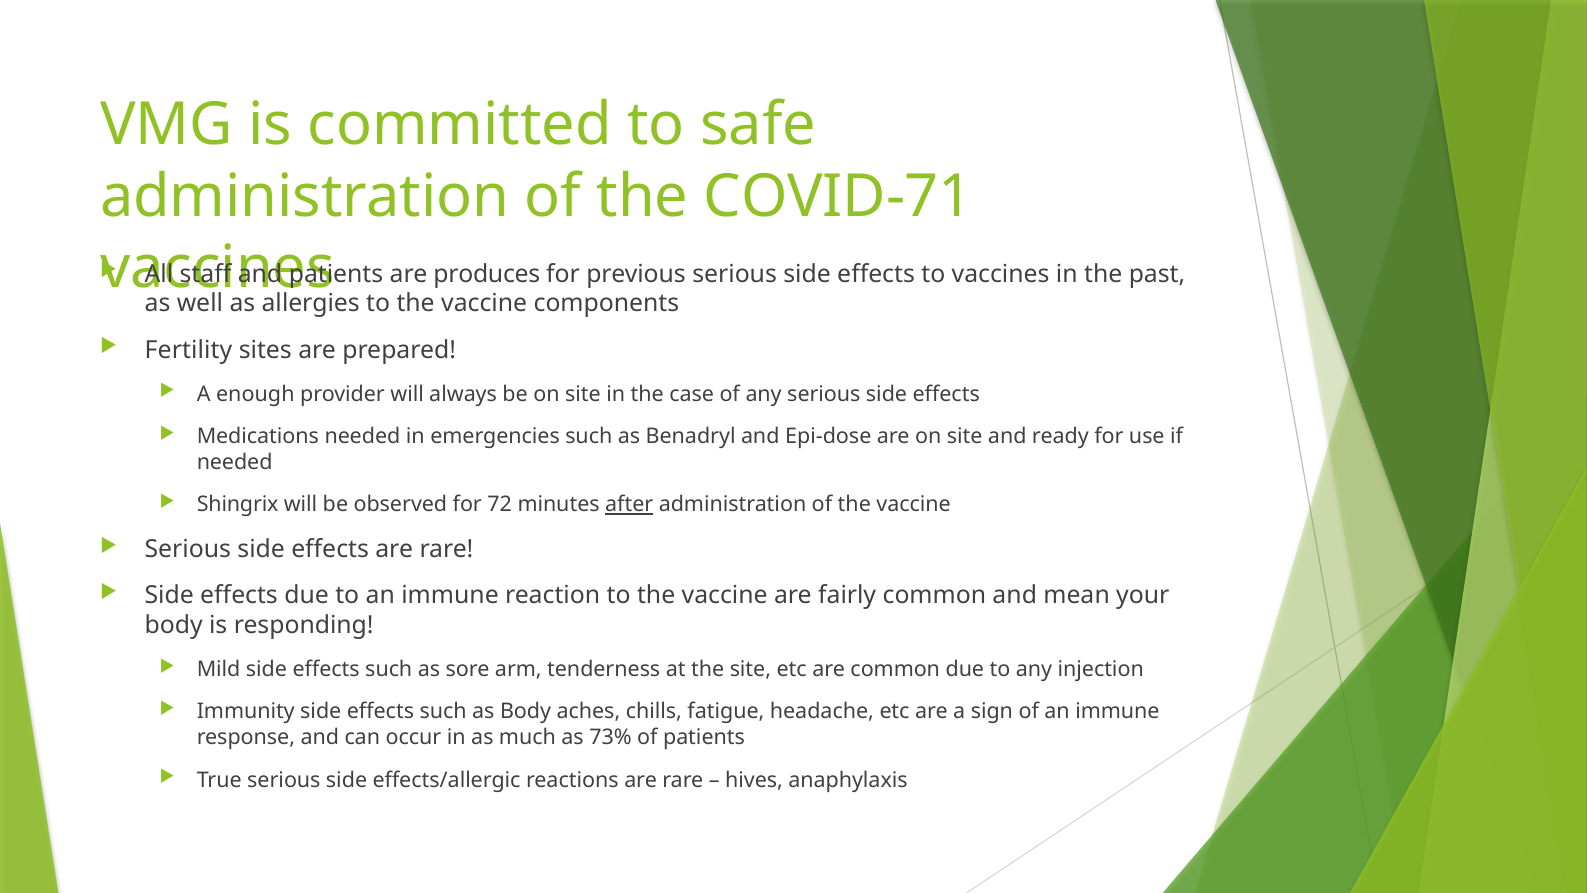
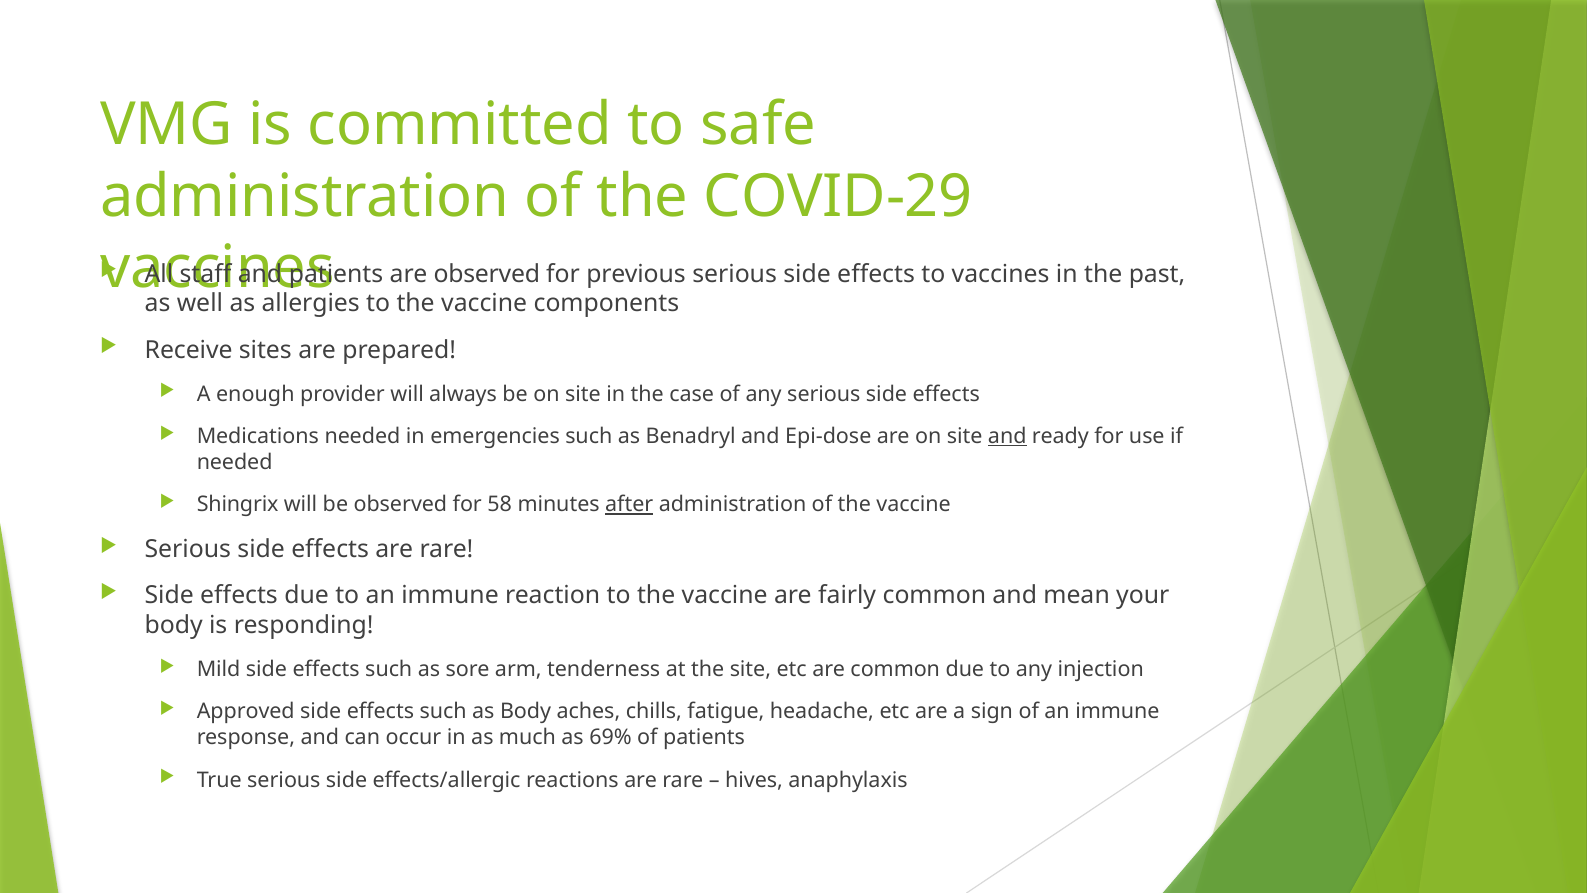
COVID-71: COVID-71 -> COVID-29
are produces: produces -> observed
Fertility: Fertility -> Receive
and at (1007, 436) underline: none -> present
72: 72 -> 58
Immunity: Immunity -> Approved
73%: 73% -> 69%
